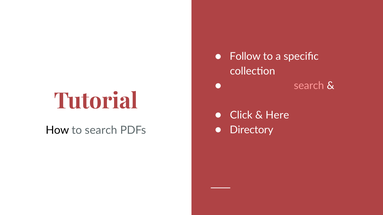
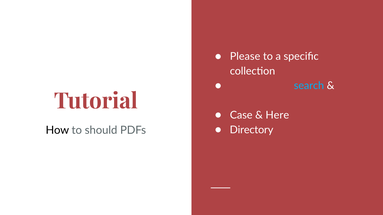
Follow: Follow -> Please
search at (309, 86) colour: pink -> light blue
Click: Click -> Case
to search: search -> should
